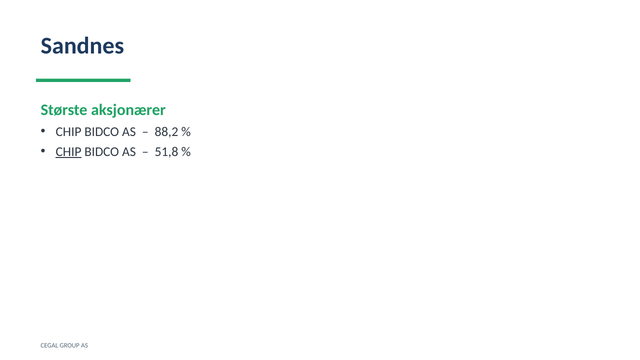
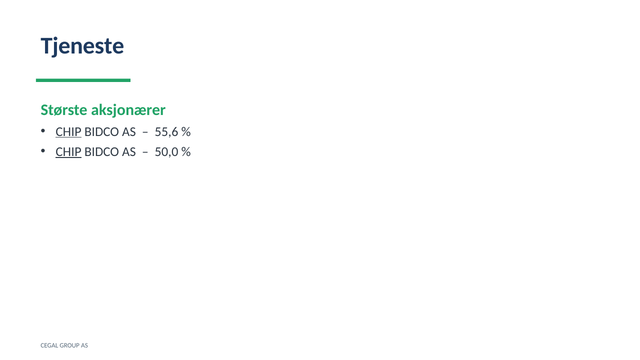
Sandnes: Sandnes -> Tjeneste
CHIP at (69, 132) underline: none -> present
88,2: 88,2 -> 55,6
51,8: 51,8 -> 50,0
